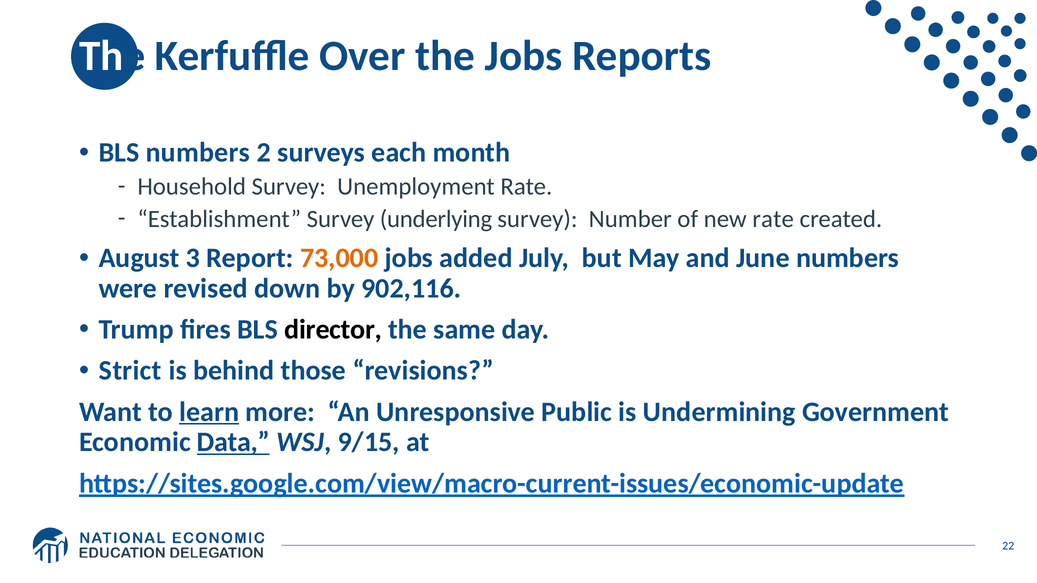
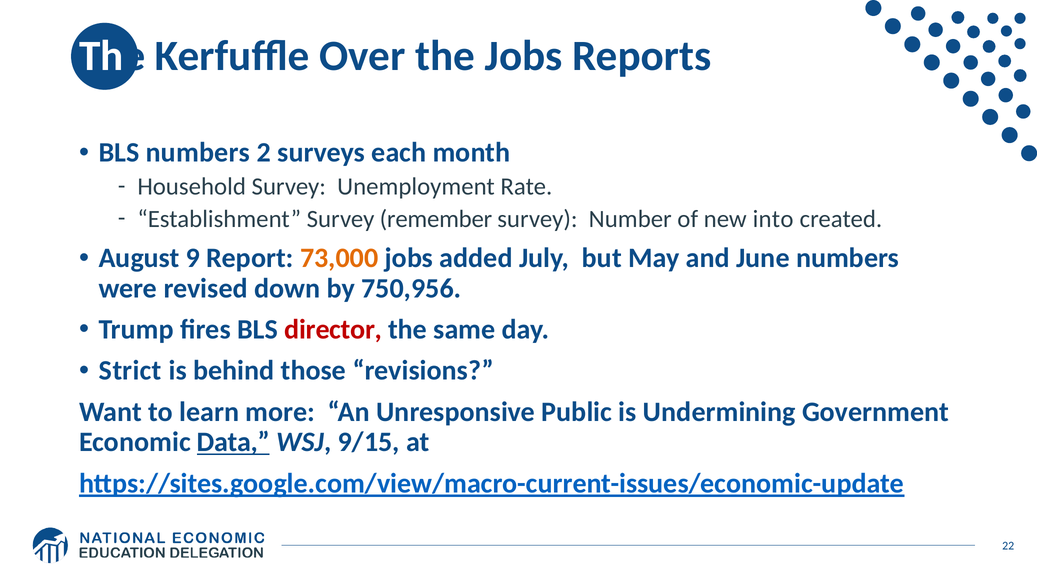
underlying: underlying -> remember
new rate: rate -> into
3: 3 -> 9
902,116: 902,116 -> 750,956
director colour: black -> red
learn underline: present -> none
